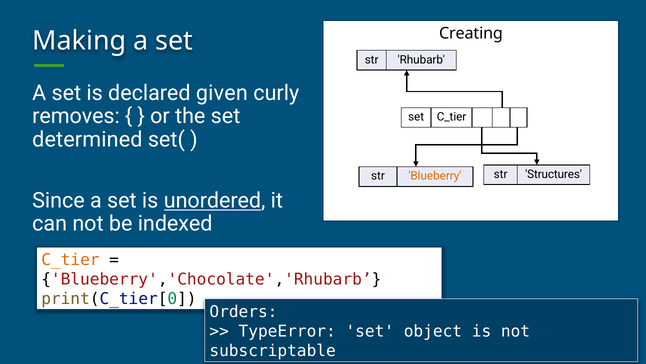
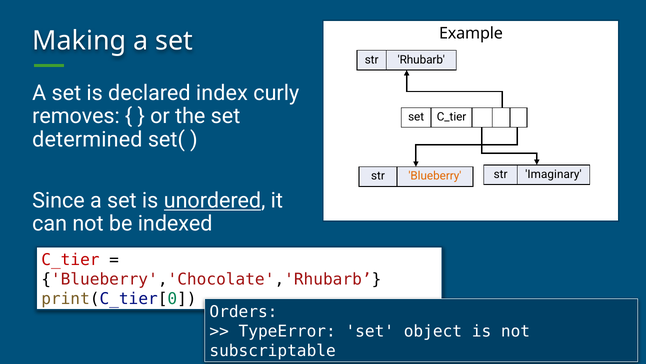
Creating: Creating -> Example
given: given -> index
Structures: Structures -> Imaginary
C_tier at (70, 260) colour: orange -> red
